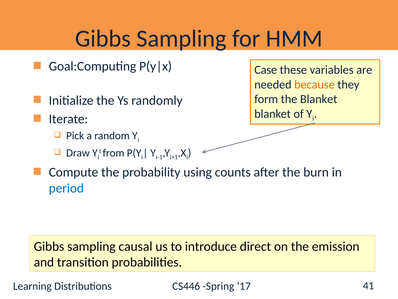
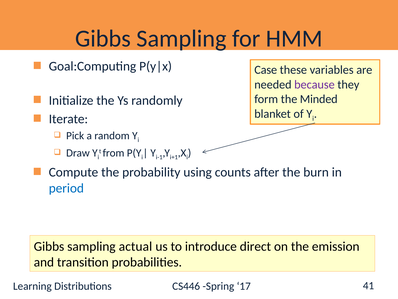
because colour: orange -> purple
the Blanket: Blanket -> Minded
causal: causal -> actual
